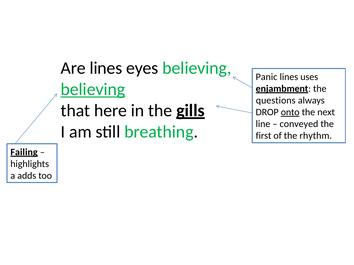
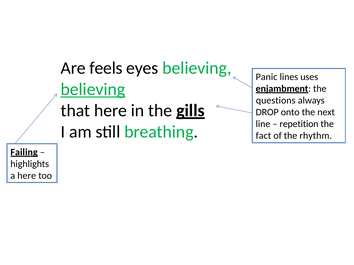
Are lines: lines -> feels
onto underline: present -> none
conveyed: conveyed -> repetition
first: first -> fact
a adds: adds -> here
